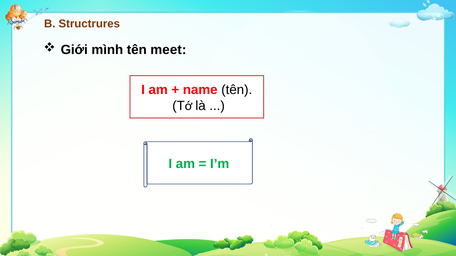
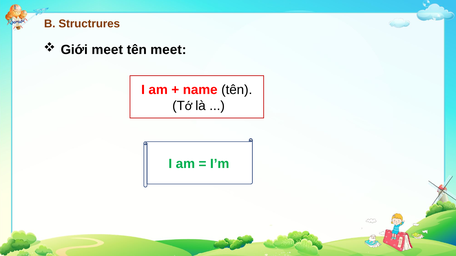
Giới mình: mình -> meet
